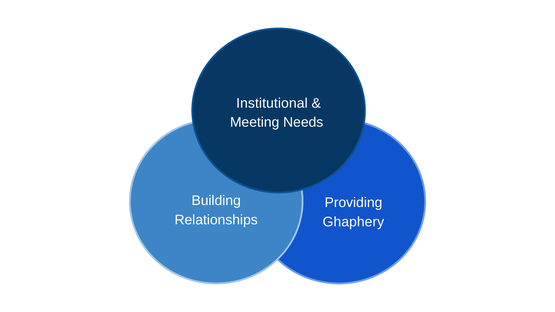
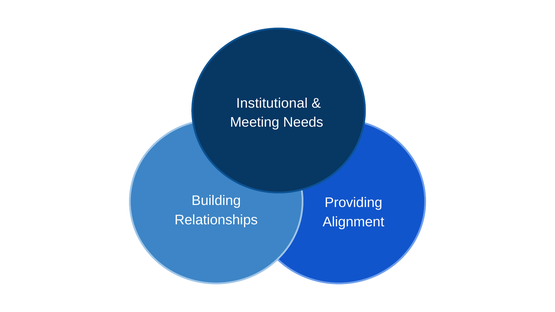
Ghaphery: Ghaphery -> Alignment
